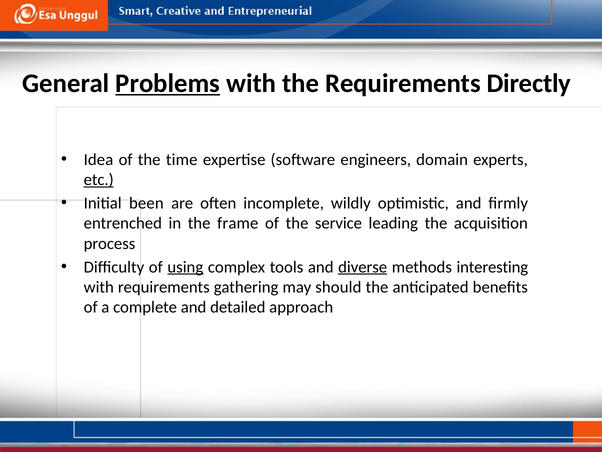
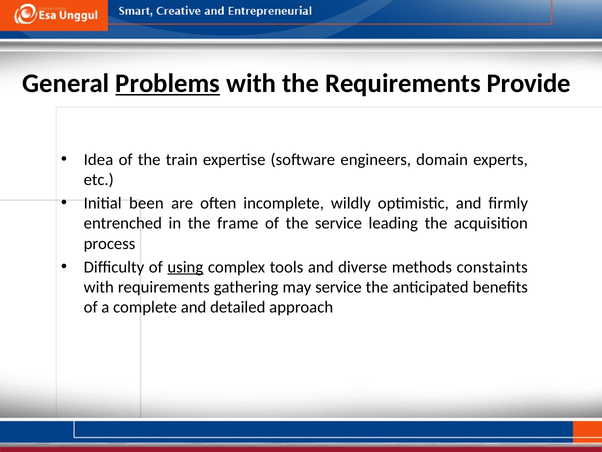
Directly: Directly -> Provide
time: time -> train
etc underline: present -> none
diverse underline: present -> none
interesting: interesting -> constaints
may should: should -> service
